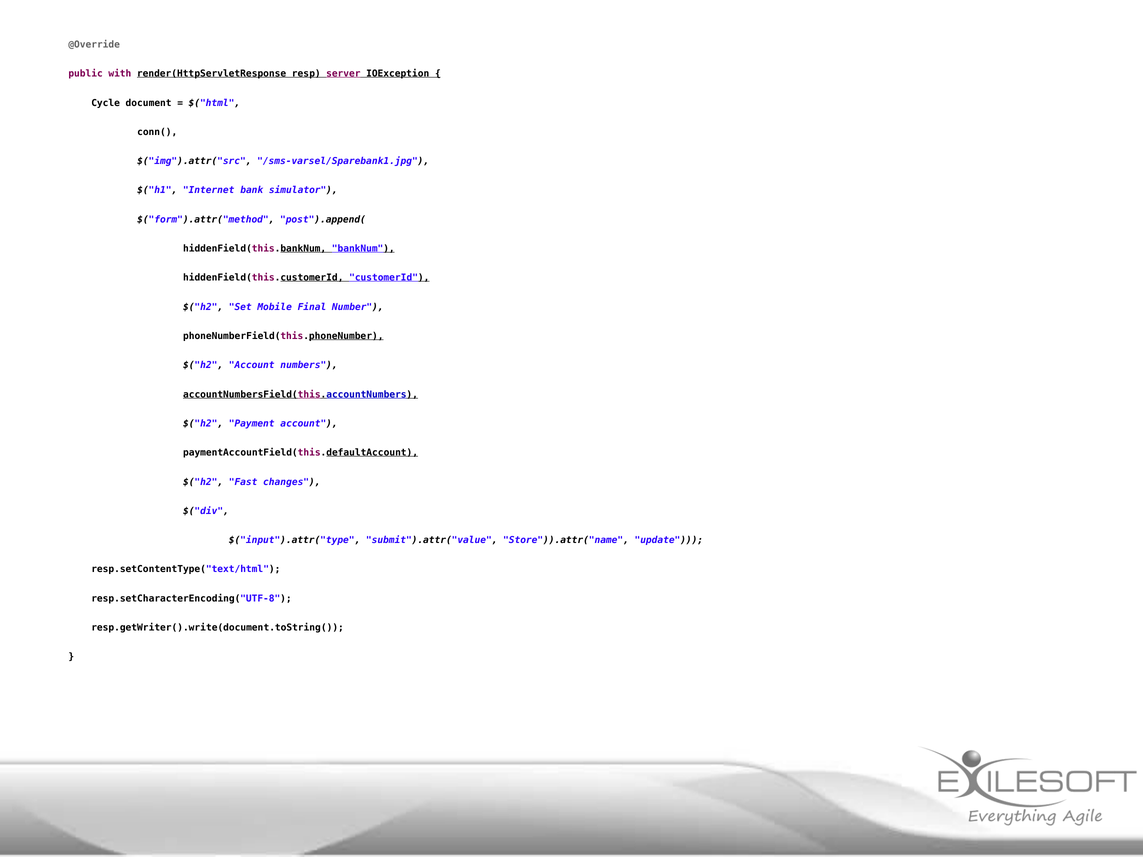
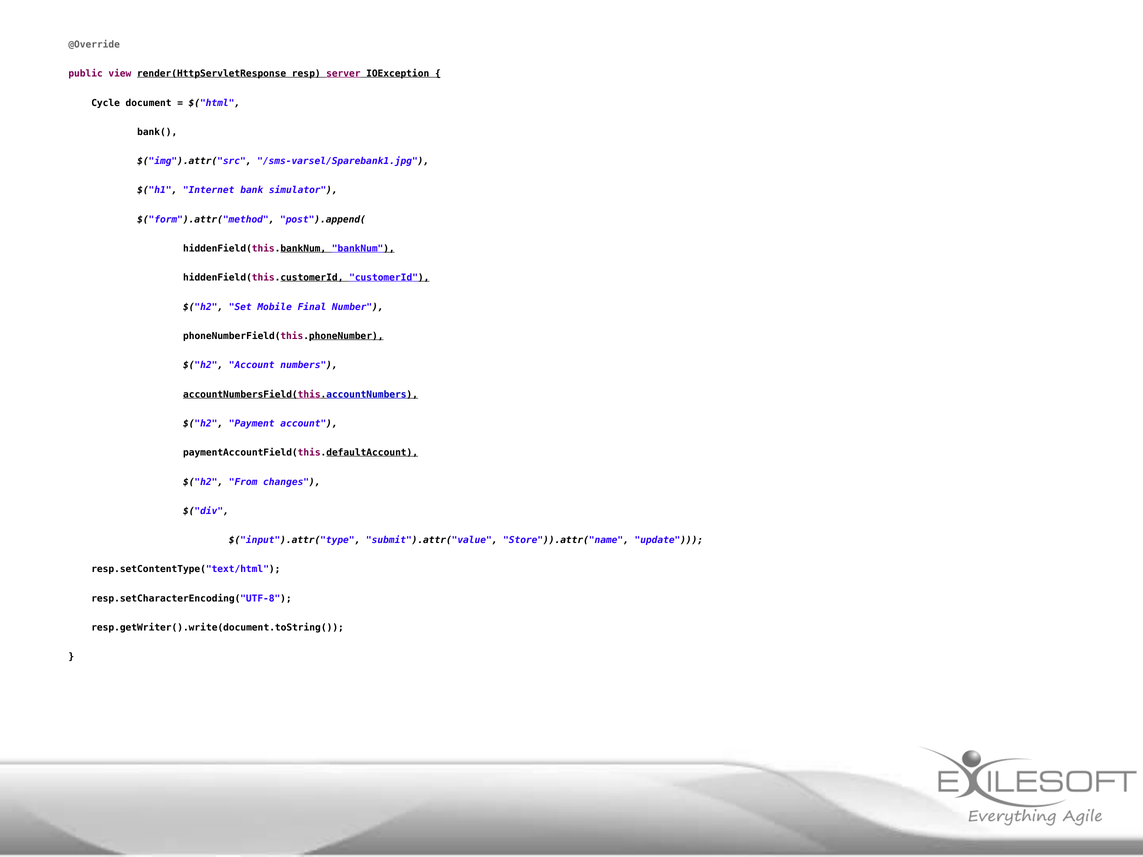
with: with -> view
conn(: conn( -> bank(
Fast: Fast -> From
